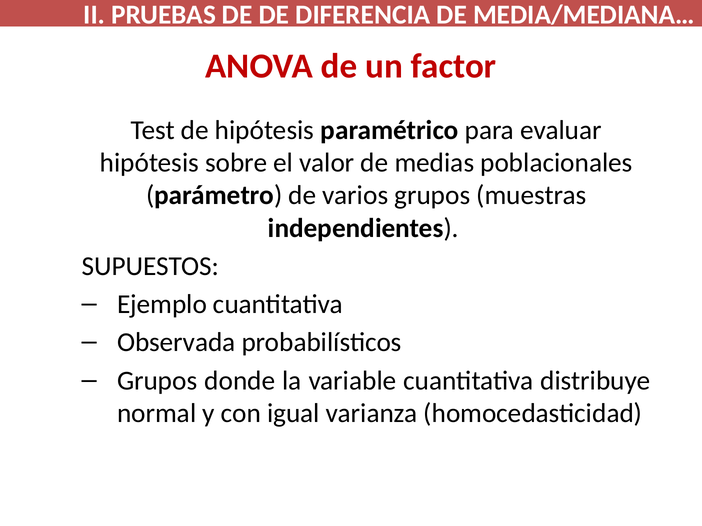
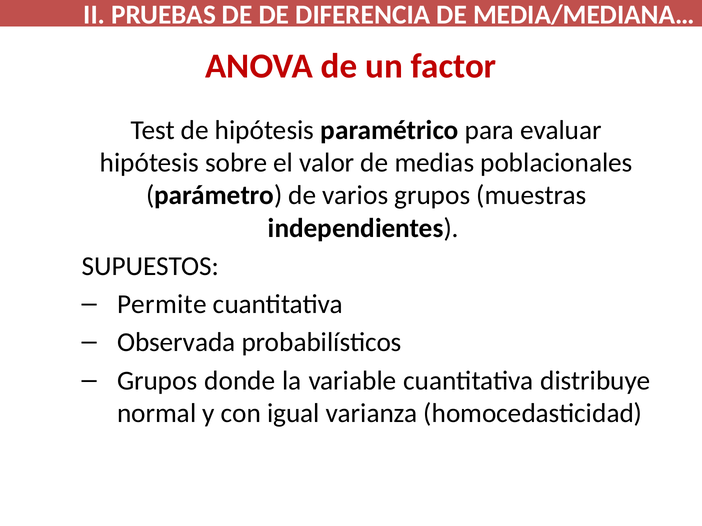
Ejemplo: Ejemplo -> Permite
